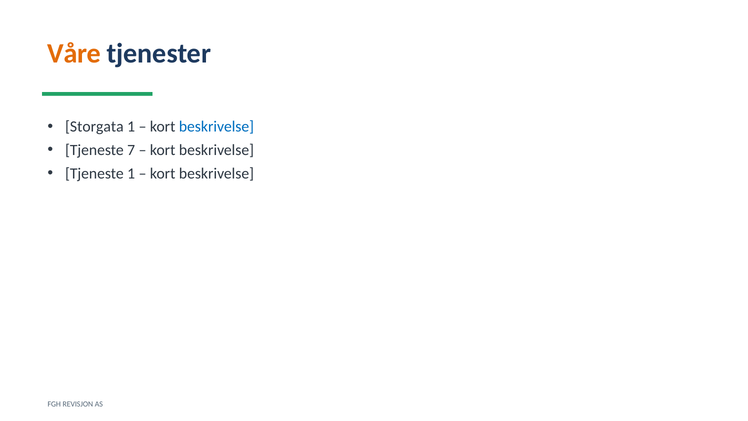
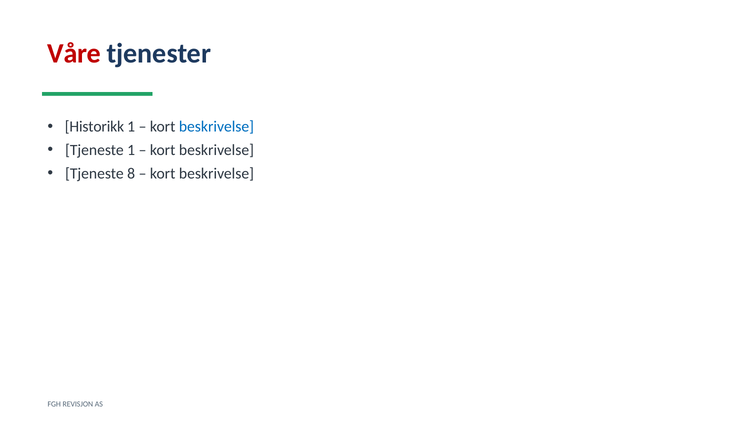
Våre colour: orange -> red
Storgata: Storgata -> Historikk
Tjeneste 7: 7 -> 1
Tjeneste 1: 1 -> 8
